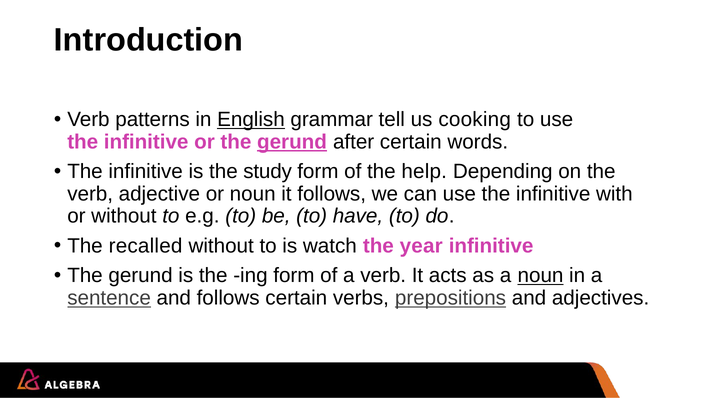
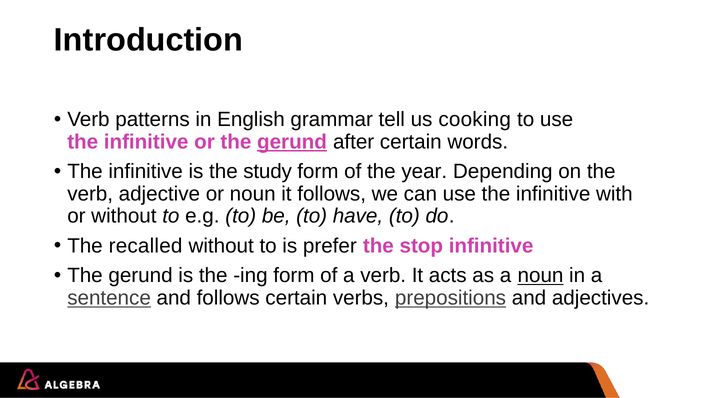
English underline: present -> none
help: help -> year
watch: watch -> prefer
year: year -> stop
